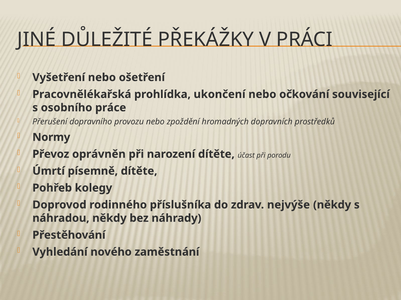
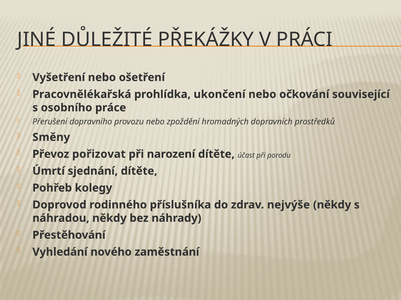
Normy: Normy -> Směny
oprávněn: oprávněn -> pořizovat
písemně: písemně -> sjednání
